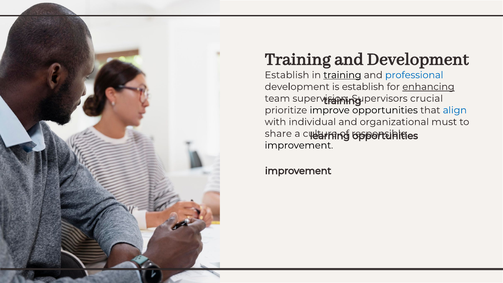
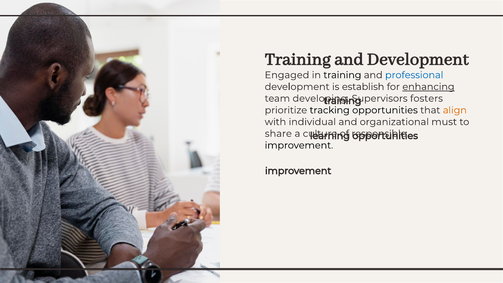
Establish at (287, 75): Establish -> Engaged
training at (342, 75) underline: present -> none
supervision: supervision -> developing
crucial: crucial -> fosters
improve: improve -> tracking
align colour: blue -> orange
